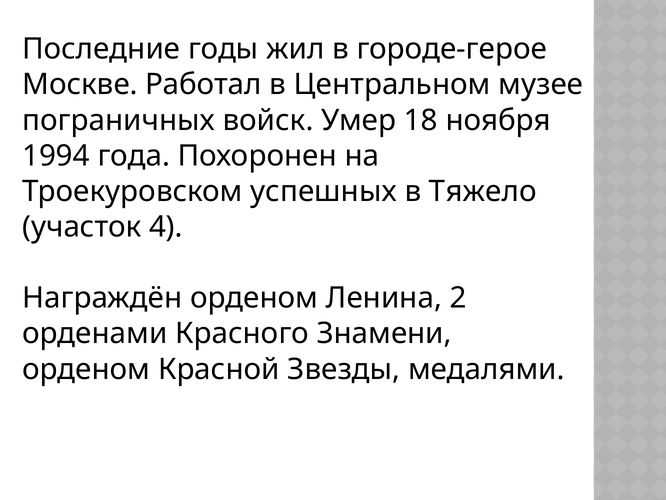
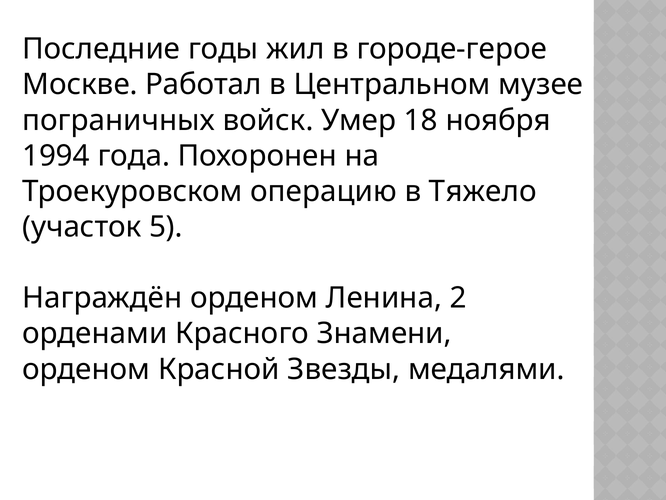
успешных: успешных -> операцию
4: 4 -> 5
